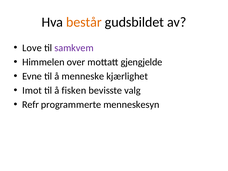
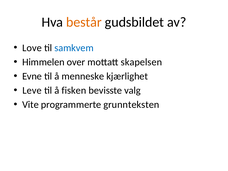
samkvem colour: purple -> blue
gjengjelde: gjengjelde -> skapelsen
Imot: Imot -> Leve
Refr: Refr -> Vite
menneskesyn: menneskesyn -> grunnteksten
